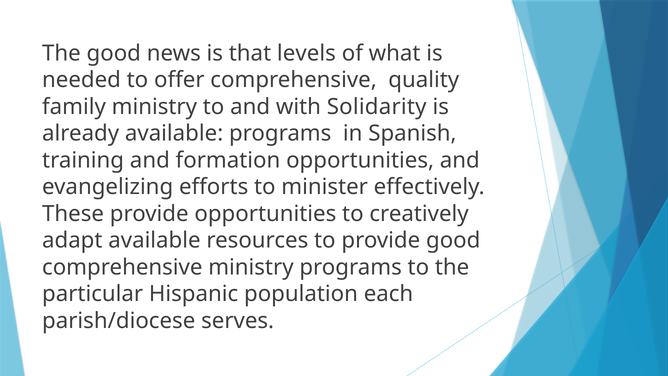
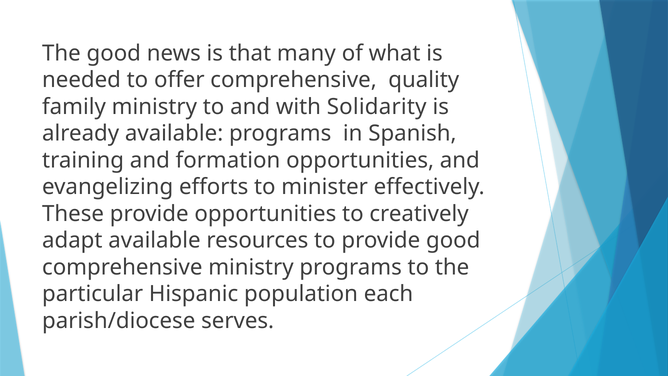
levels: levels -> many
